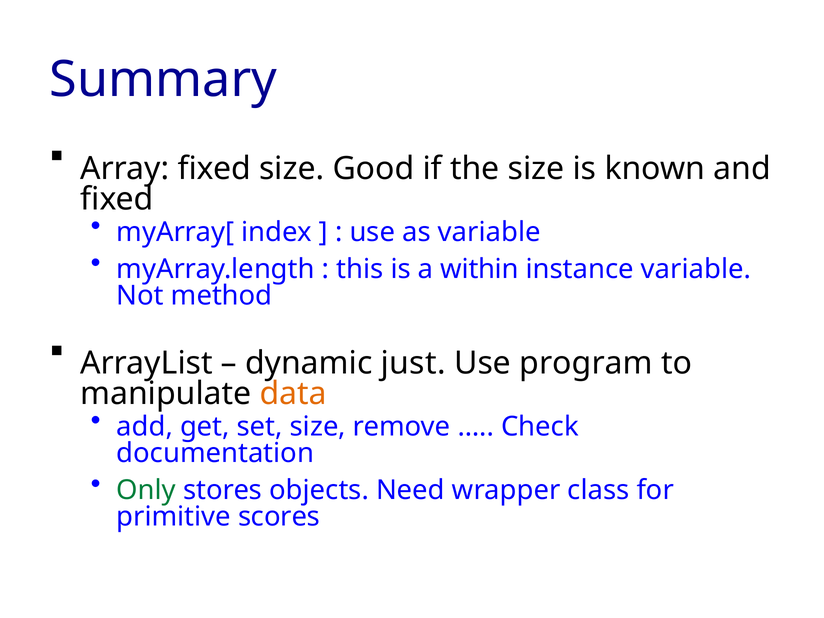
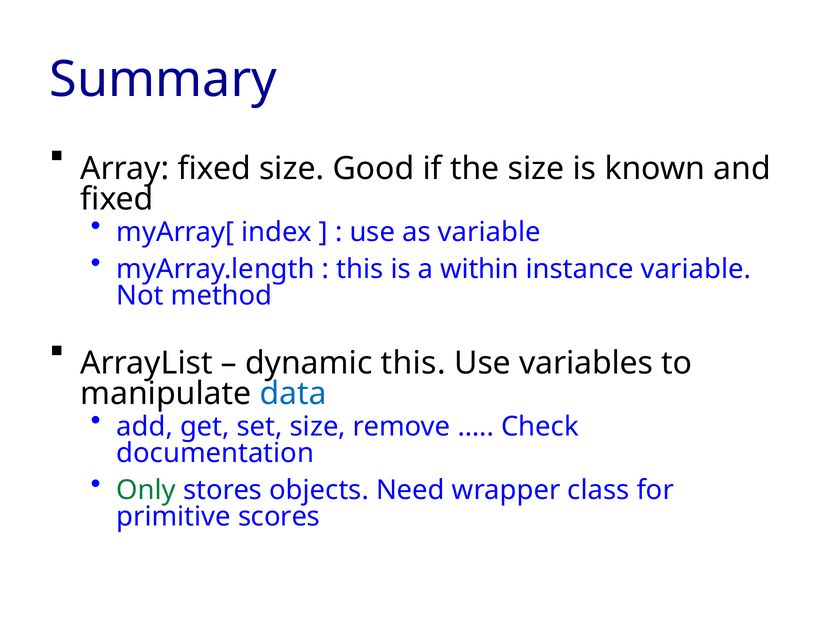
dynamic just: just -> this
program: program -> variables
data colour: orange -> blue
